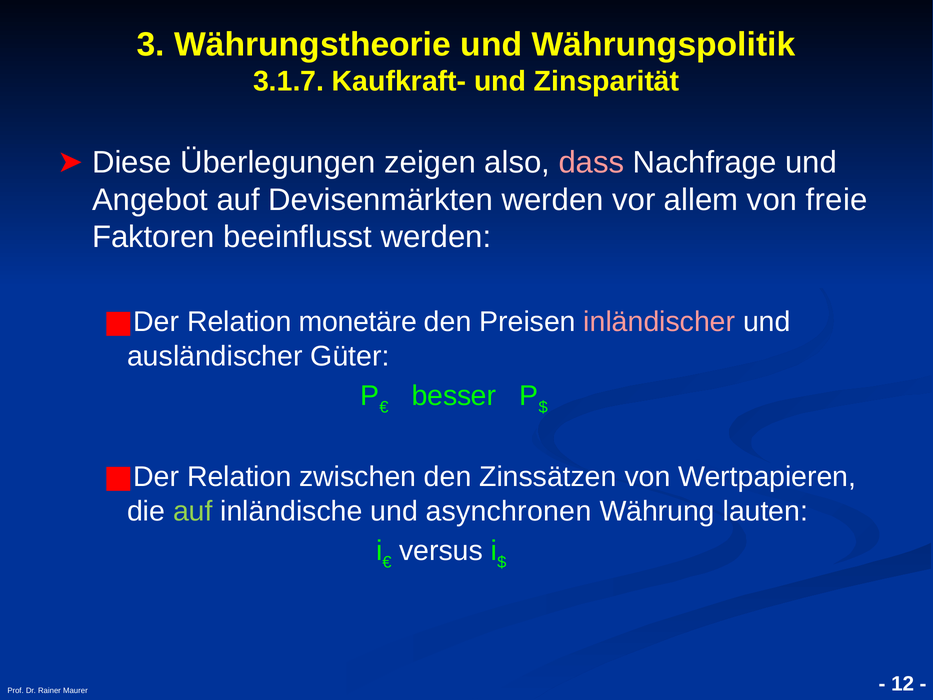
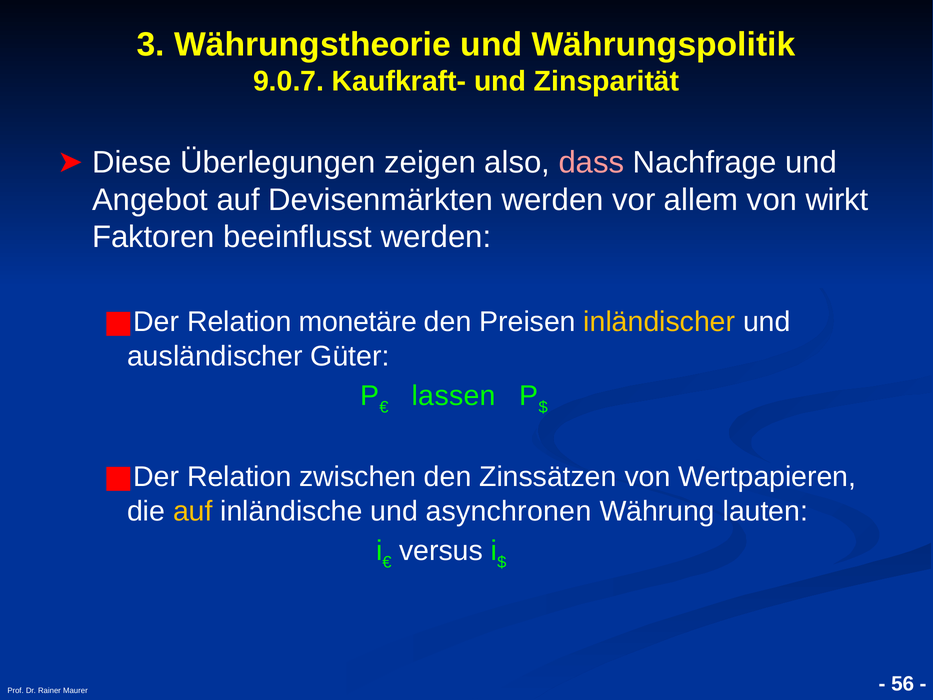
3.1.7: 3.1.7 -> 9.0.7
freie: freie -> wirkt
inländischer colour: pink -> yellow
besser: besser -> lassen
auf at (193, 511) colour: light green -> yellow
12: 12 -> 56
